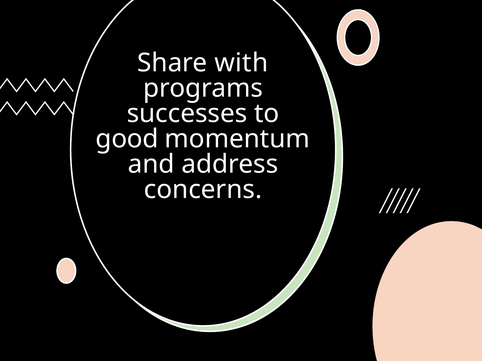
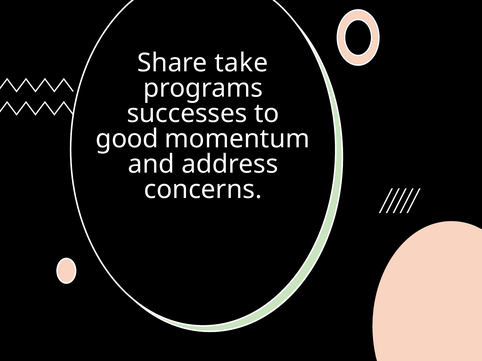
with: with -> take
